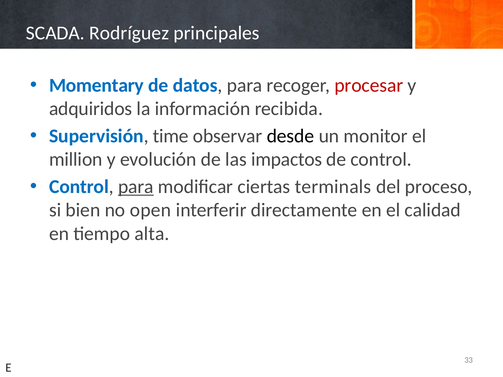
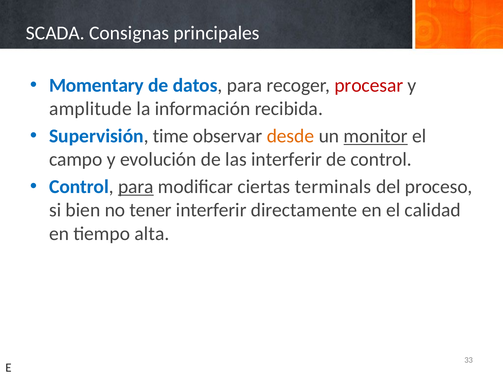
Rodríguez: Rodríguez -> Consignas
adquiridos: adquiridos -> amplitude
desde colour: black -> orange
monitor underline: none -> present
million: million -> campo
las impactos: impactos -> interferir
open: open -> tener
